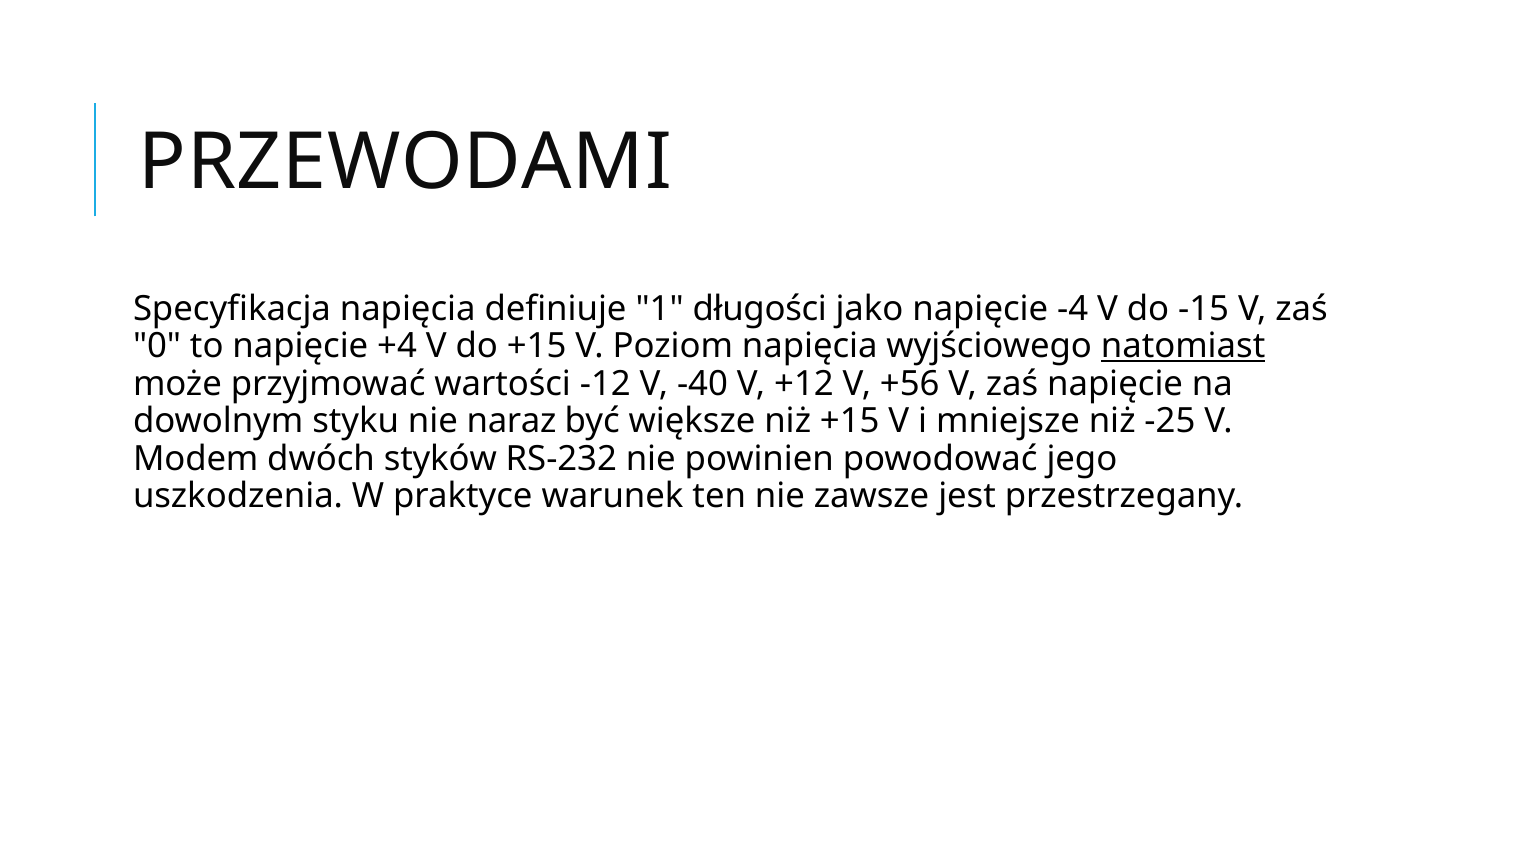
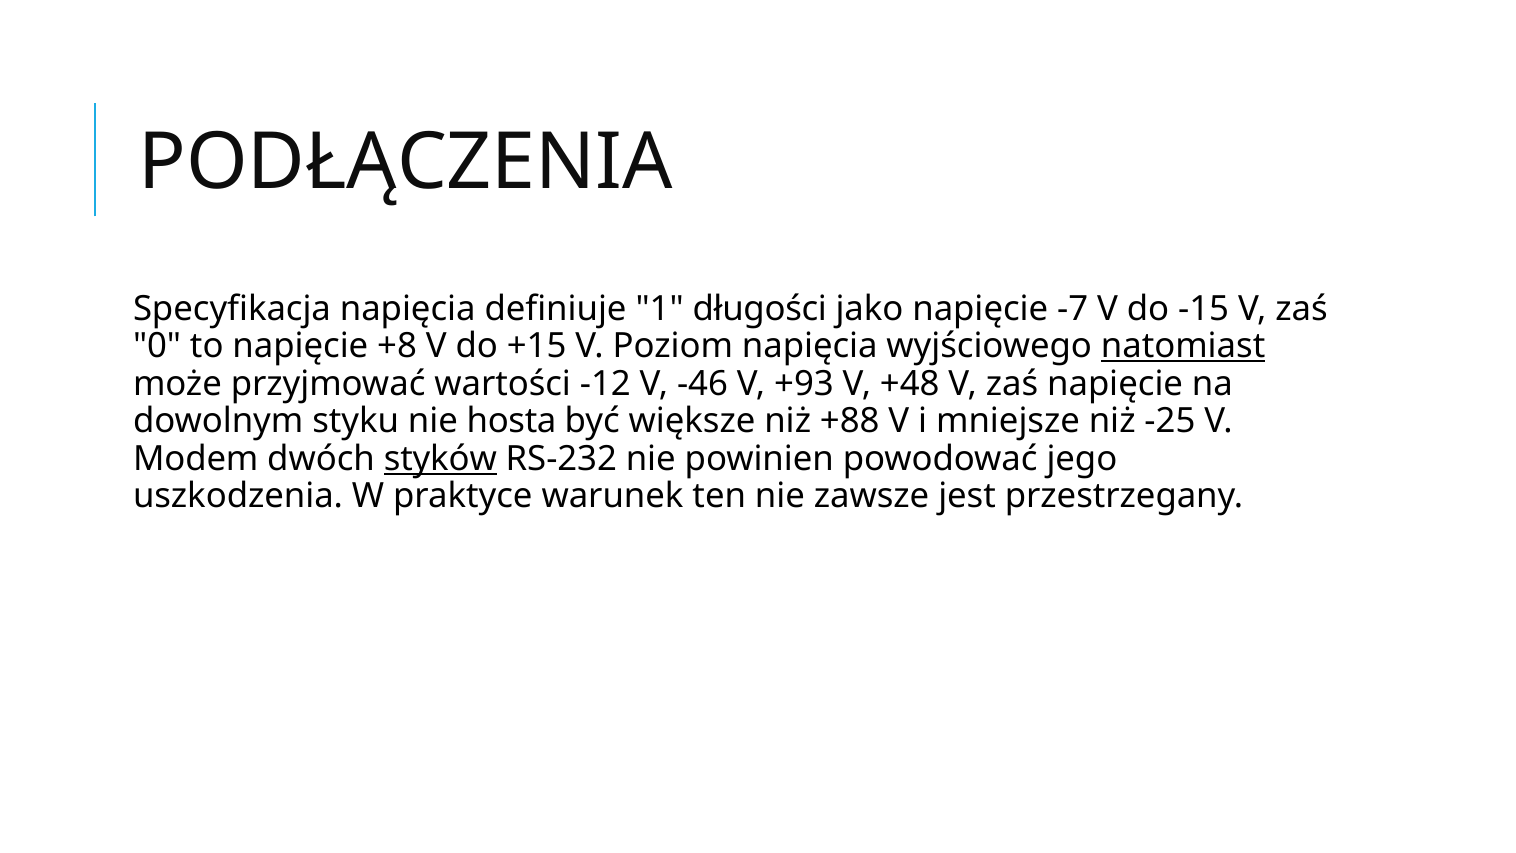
PRZEWODAMI: PRZEWODAMI -> PODŁĄCZENIA
-4: -4 -> -7
+4: +4 -> +8
-40: -40 -> -46
+12: +12 -> +93
+56: +56 -> +48
naraz: naraz -> hosta
niż +15: +15 -> +88
styków underline: none -> present
